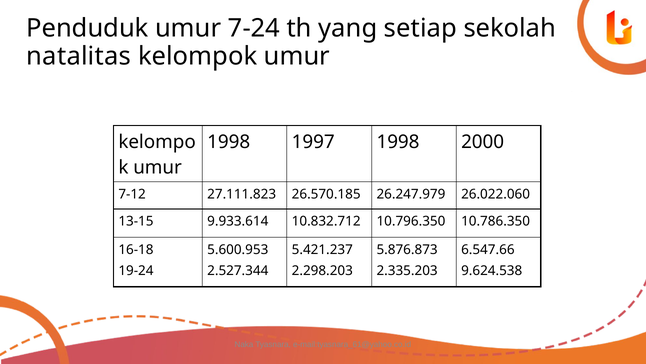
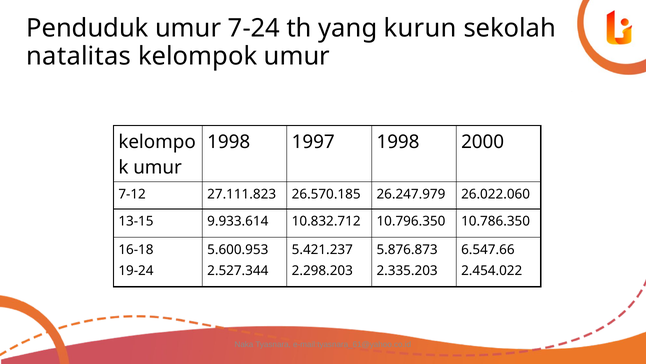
setiap: setiap -> kurun
9.624.538: 9.624.538 -> 2.454.022
